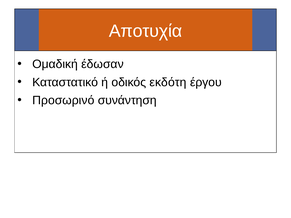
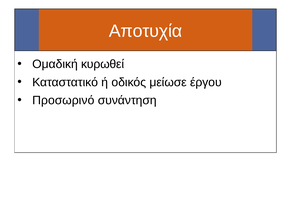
έδωσαν: έδωσαν -> κυρωθεί
εκδότη: εκδότη -> μείωσε
